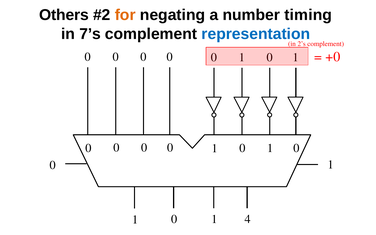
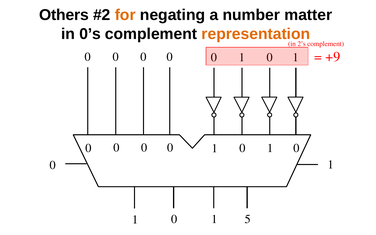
timing: timing -> matter
7’s: 7’s -> 0’s
representation colour: blue -> orange
+0: +0 -> +9
4: 4 -> 5
